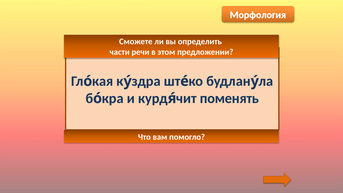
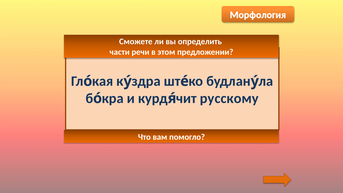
поменять: поменять -> русскому
